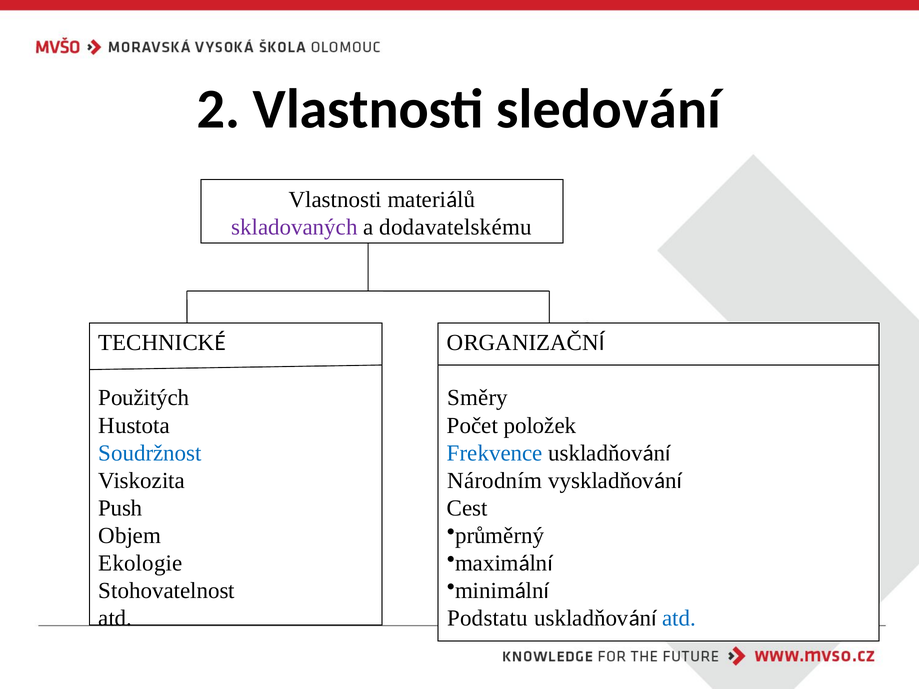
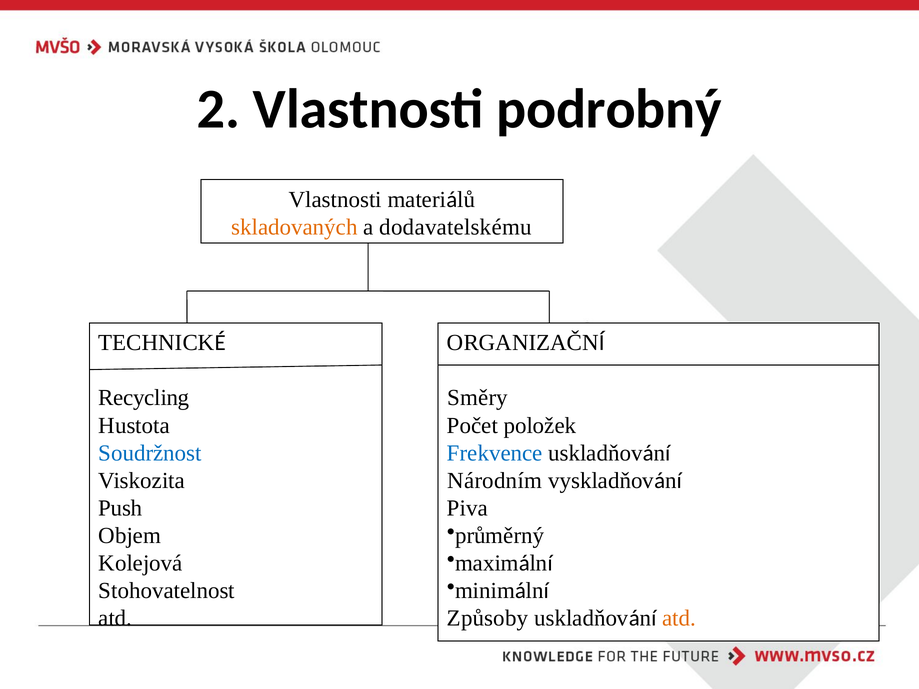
sledování: sledování -> podrobný
skladovaných colour: purple -> orange
Použitých: Použitých -> Recycling
Cest: Cest -> Piva
Ekologie: Ekologie -> Kolejová
Podstatu: Podstatu -> Způsoby
atd at (679, 619) colour: blue -> orange
